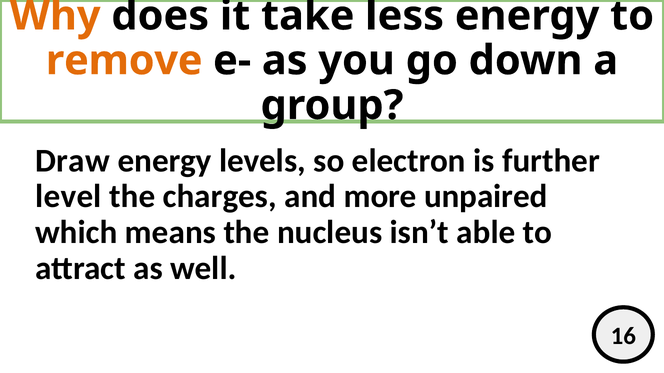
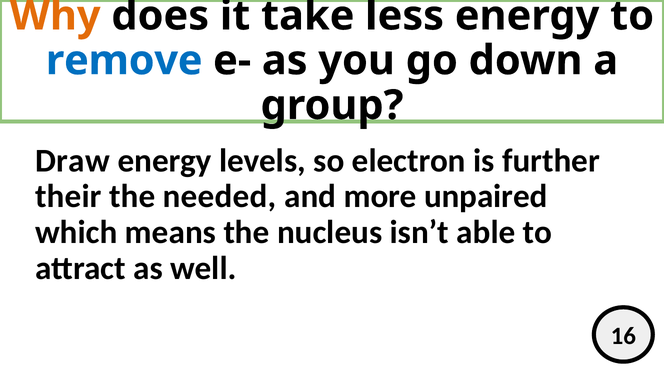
remove colour: orange -> blue
level: level -> their
charges: charges -> needed
